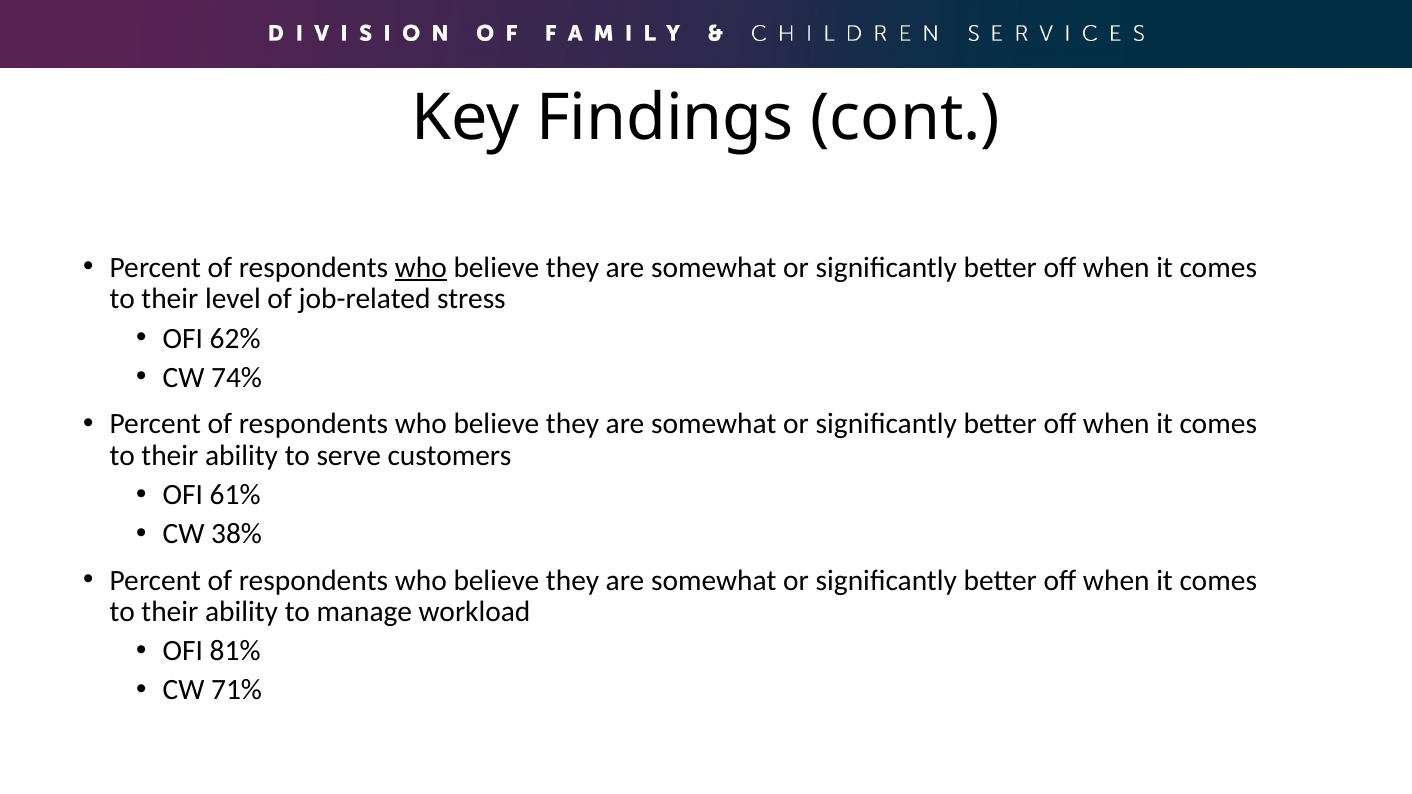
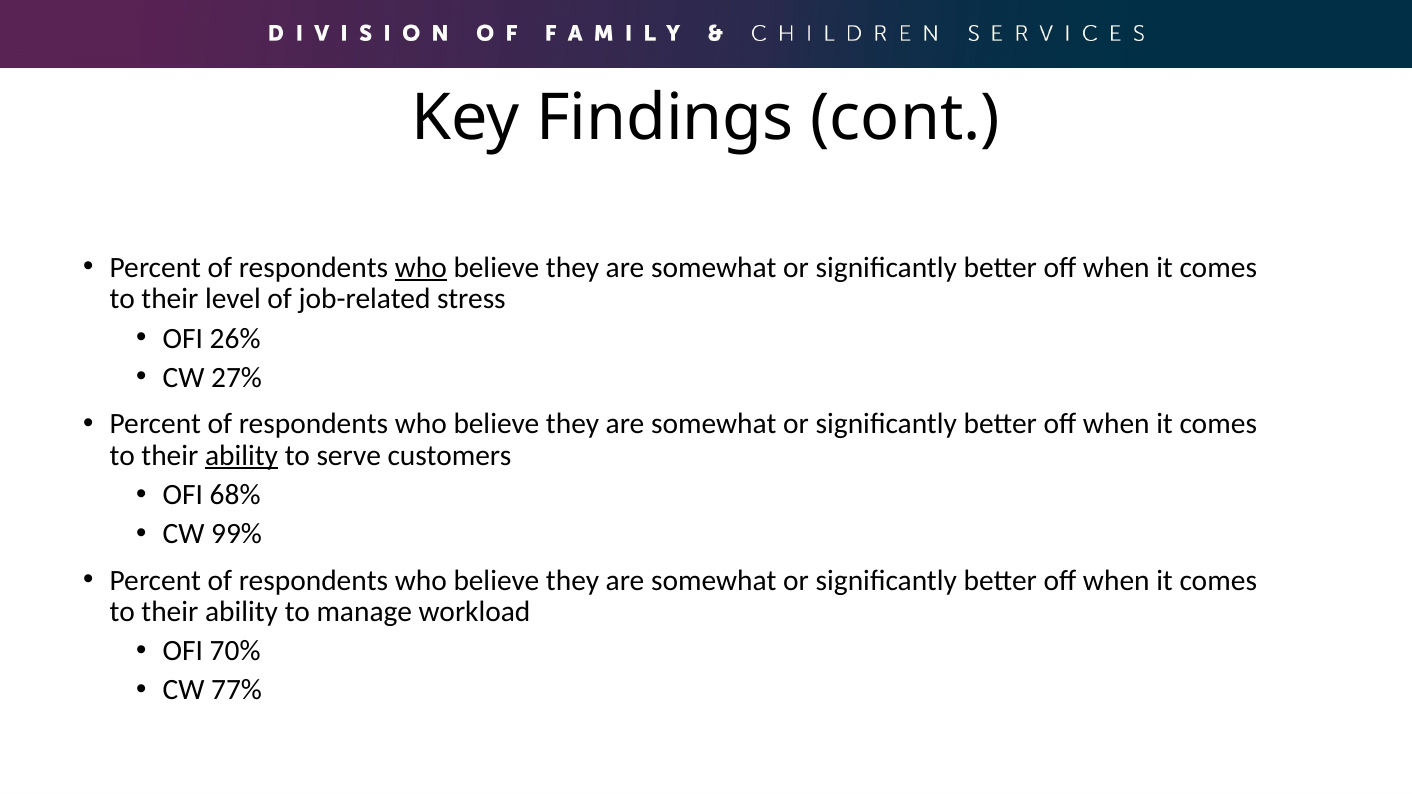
62%: 62% -> 26%
74%: 74% -> 27%
ability at (242, 456) underline: none -> present
61%: 61% -> 68%
38%: 38% -> 99%
81%: 81% -> 70%
71%: 71% -> 77%
